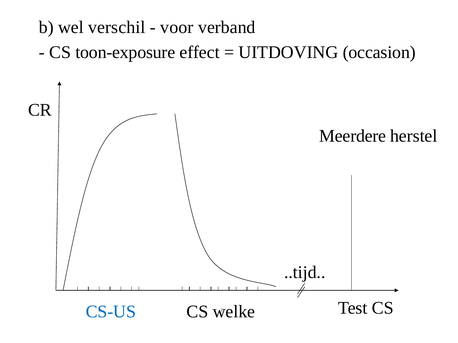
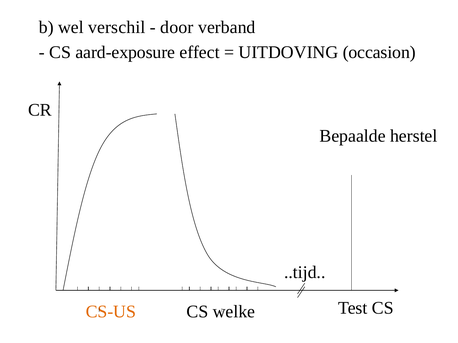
voor: voor -> door
toon-exposure: toon-exposure -> aard-exposure
Meerdere: Meerdere -> Bepaalde
CS-US colour: blue -> orange
